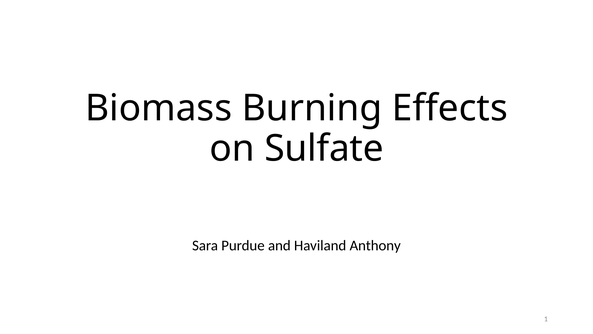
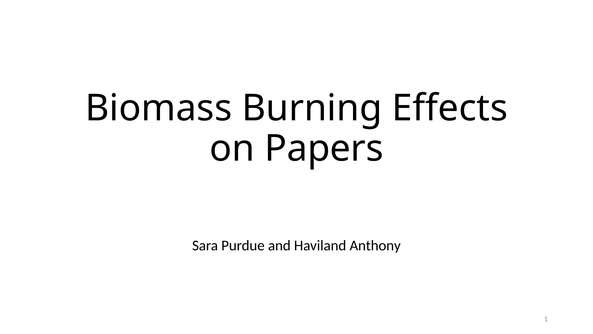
Sulfate: Sulfate -> Papers
